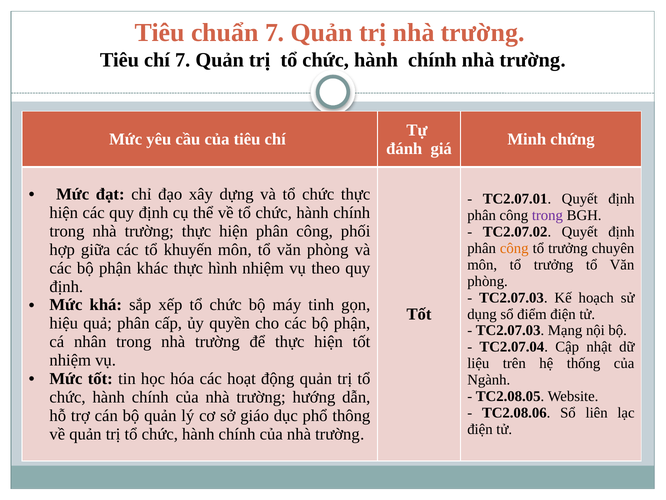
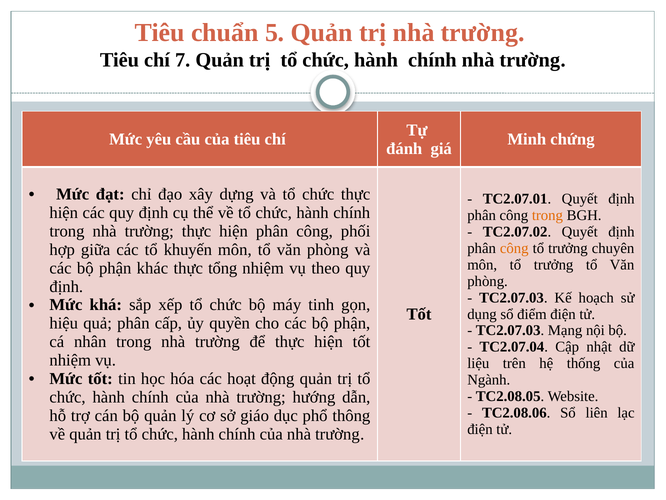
chuẩn 7: 7 -> 5
trong at (547, 215) colour: purple -> orange
hình: hình -> tổng
